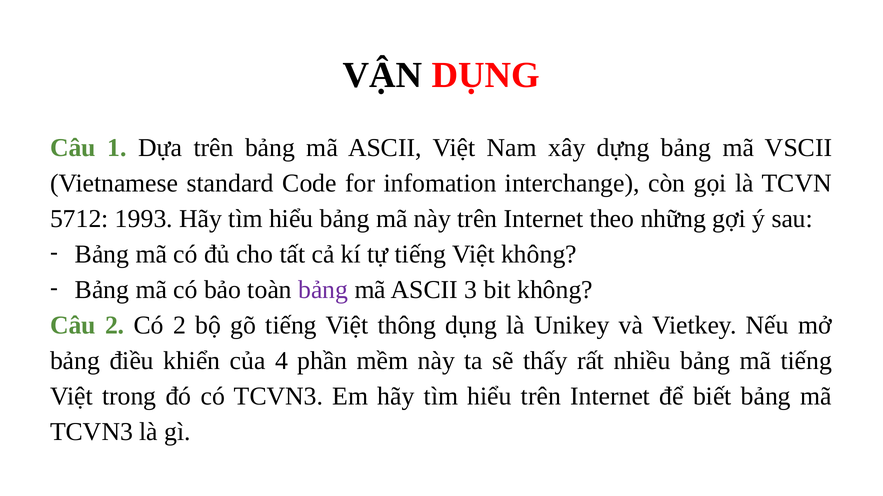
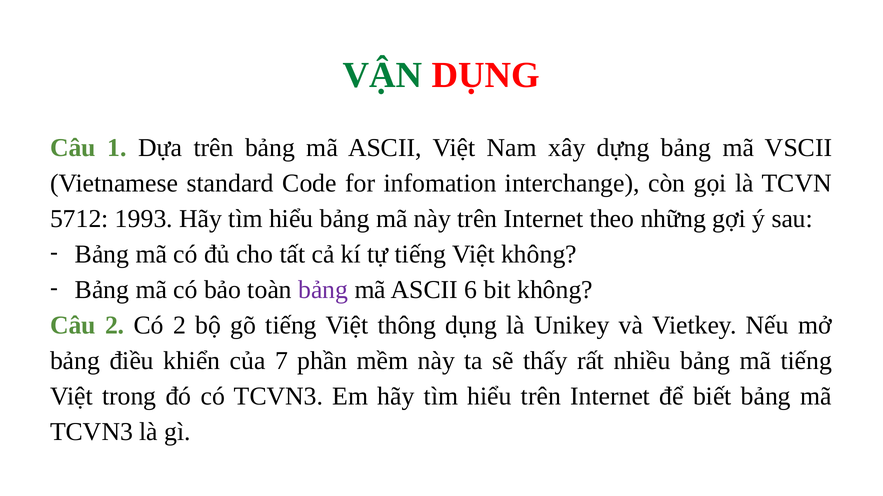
VẬN colour: black -> green
3: 3 -> 6
4: 4 -> 7
